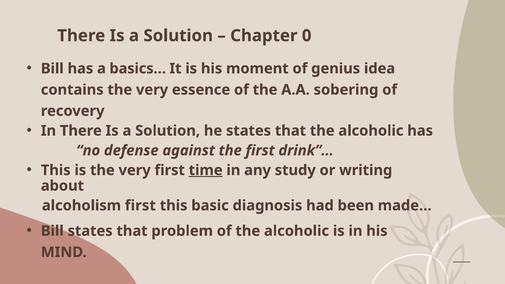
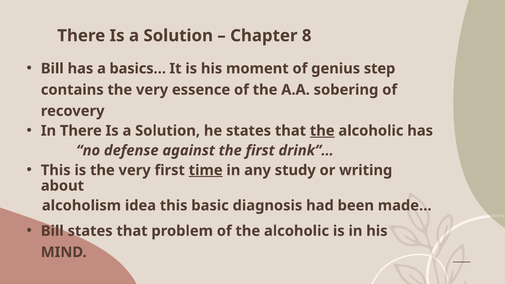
0: 0 -> 8
idea: idea -> step
the at (322, 131) underline: none -> present
alcoholism first: first -> idea
